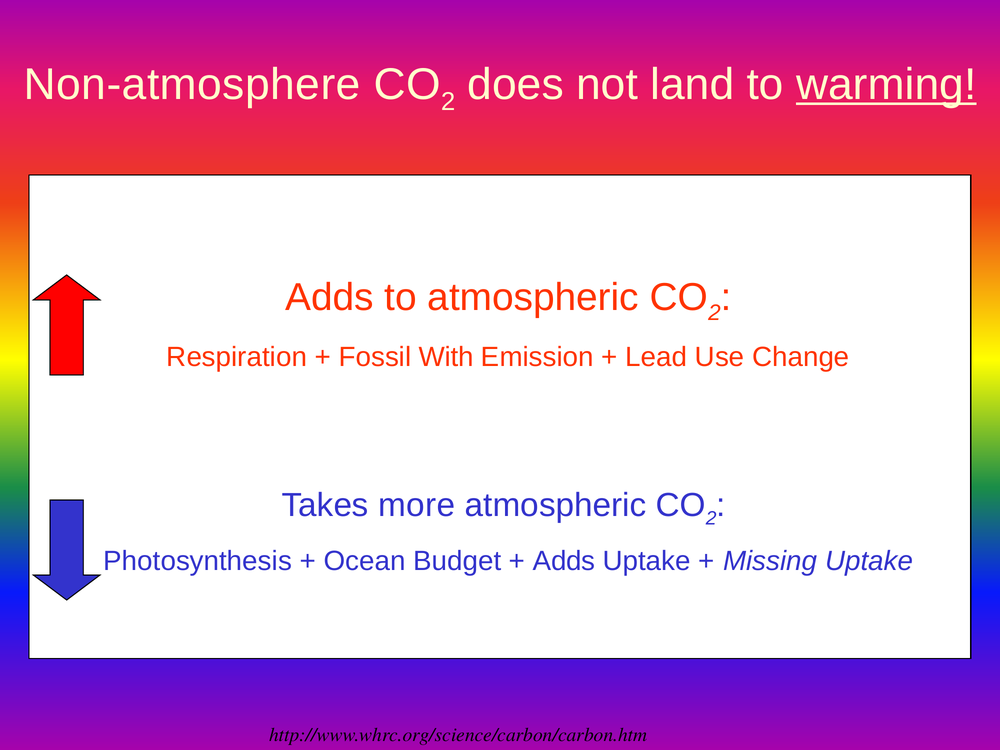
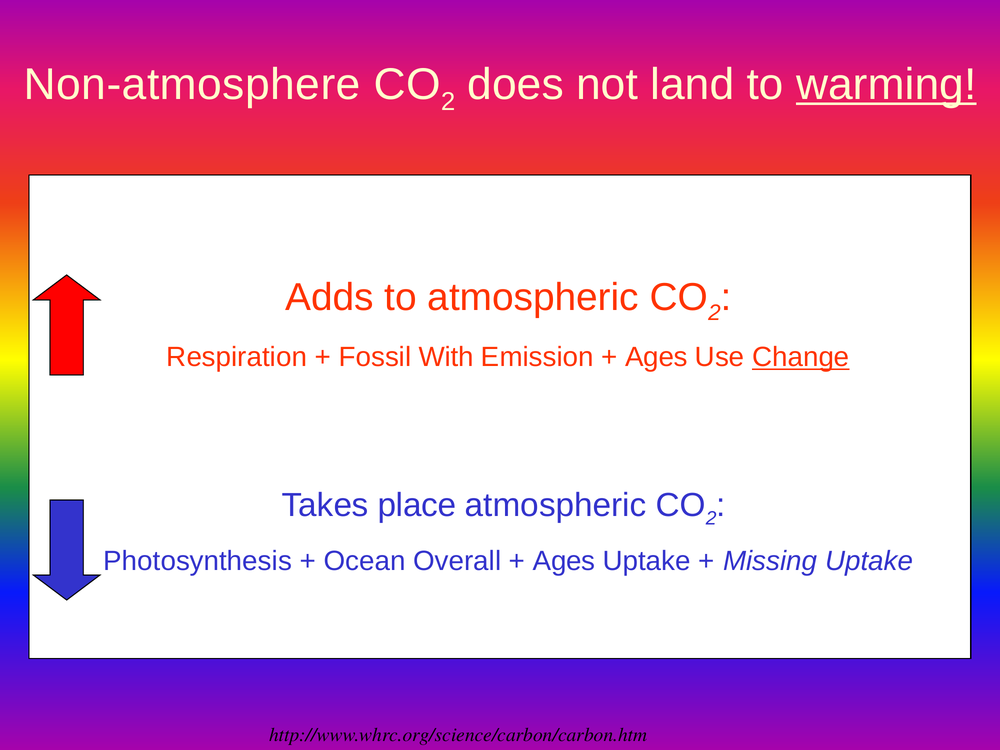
Lead at (656, 357): Lead -> Ages
Change underline: none -> present
more: more -> place
Budget: Budget -> Overall
Adds at (564, 561): Adds -> Ages
